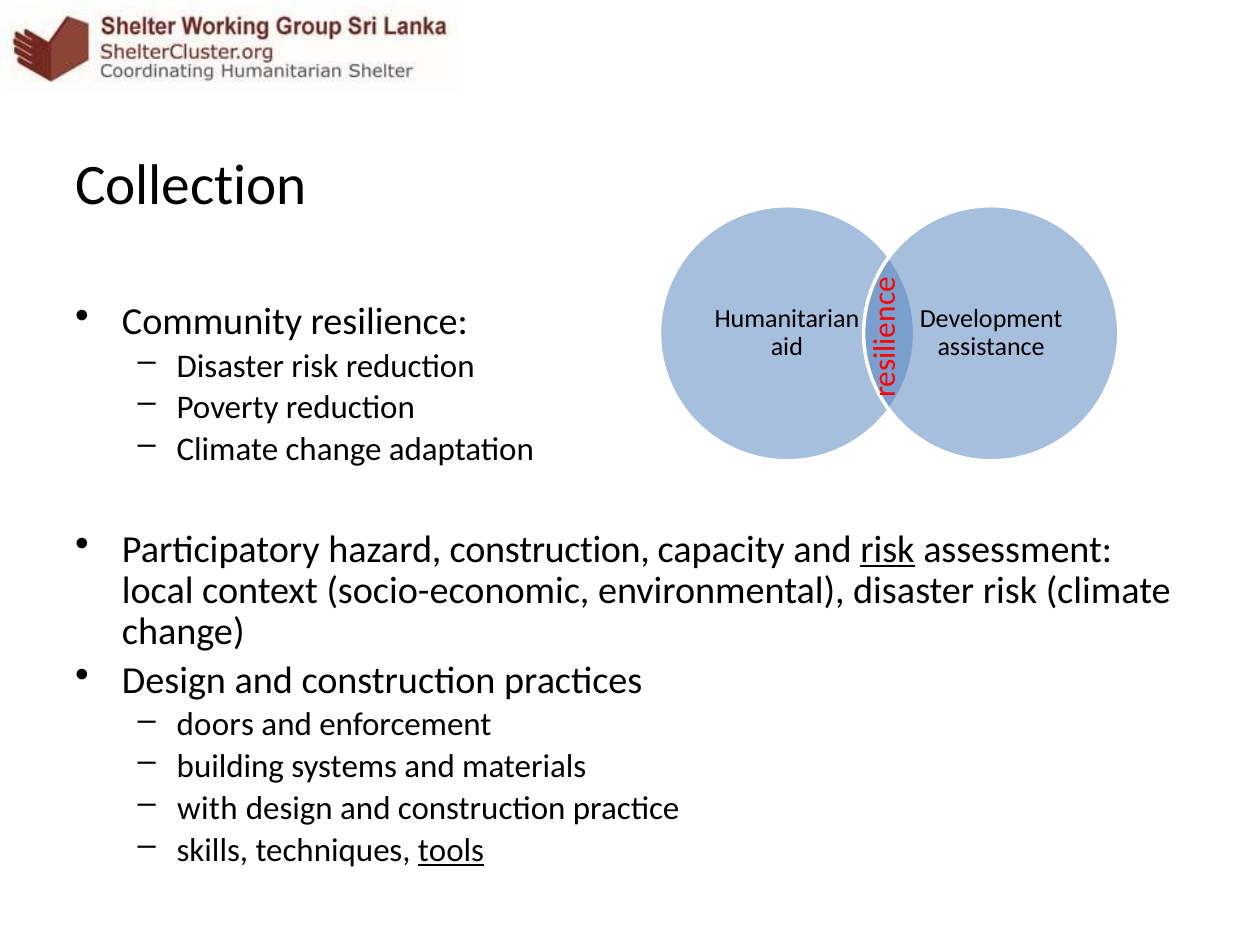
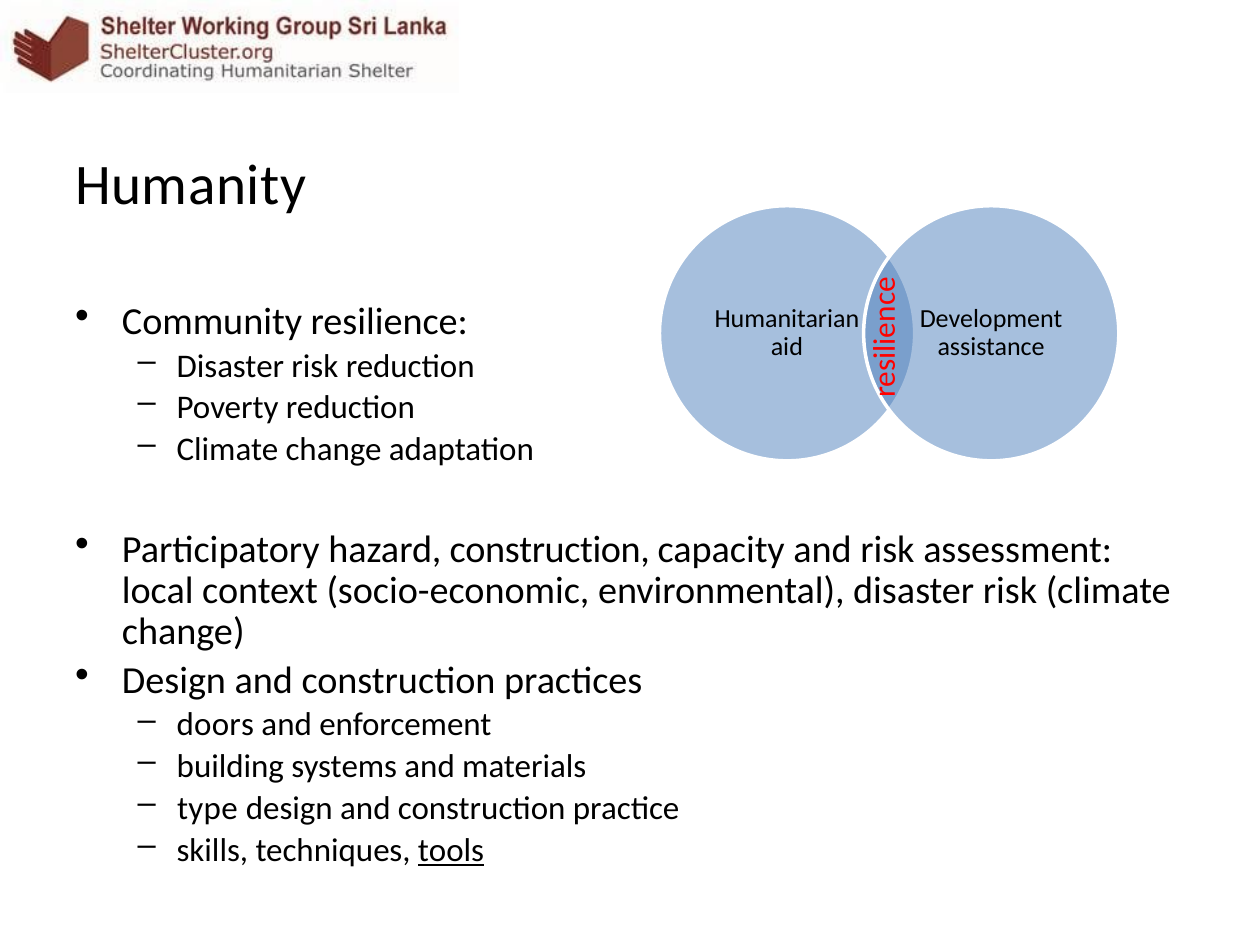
Collection: Collection -> Humanity
risk at (887, 550) underline: present -> none
with: with -> type
